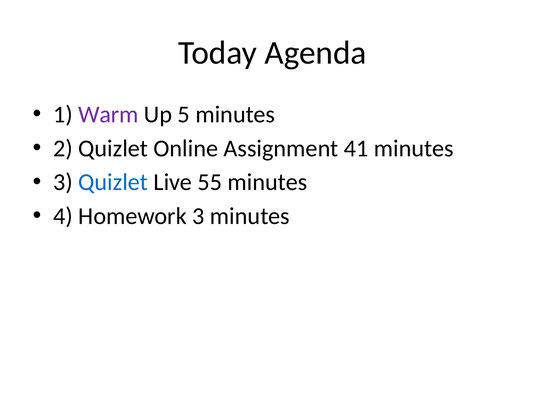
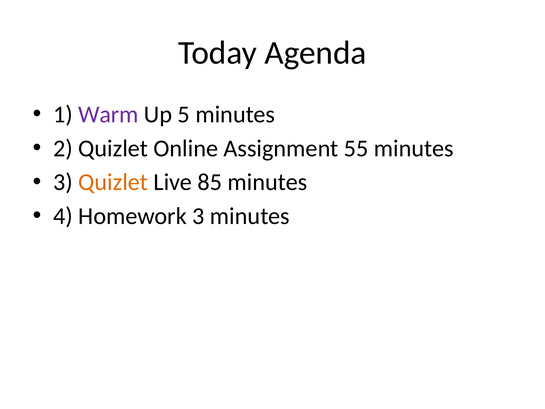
41: 41 -> 55
Quizlet at (113, 182) colour: blue -> orange
55: 55 -> 85
